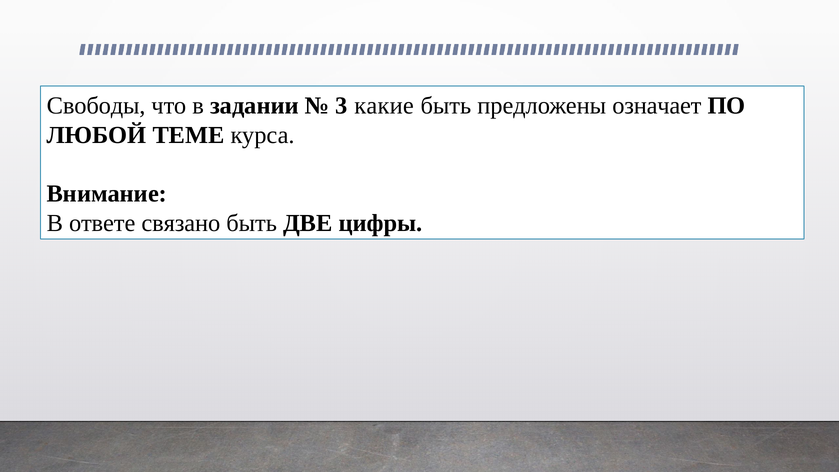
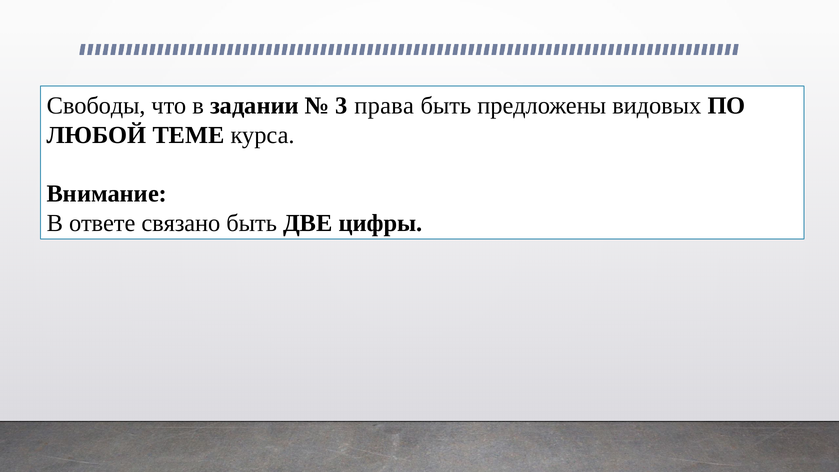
какие: какие -> права
означает: означает -> видовых
